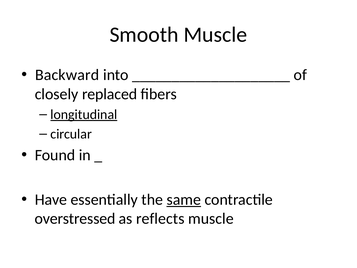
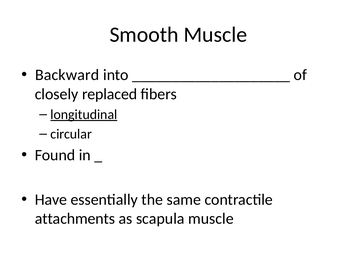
same underline: present -> none
overstressed: overstressed -> attachments
reflects: reflects -> scapula
